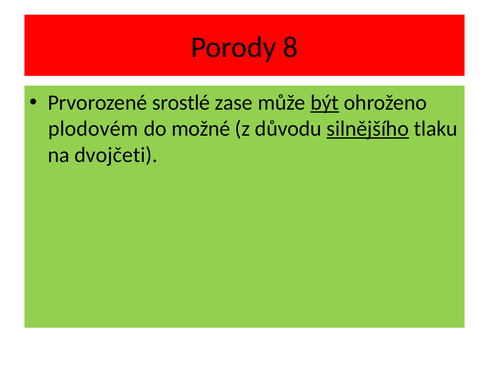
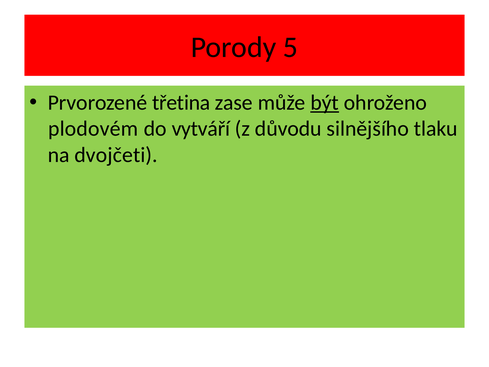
8: 8 -> 5
srostlé: srostlé -> třetina
možné: možné -> vytváří
silnějšího underline: present -> none
